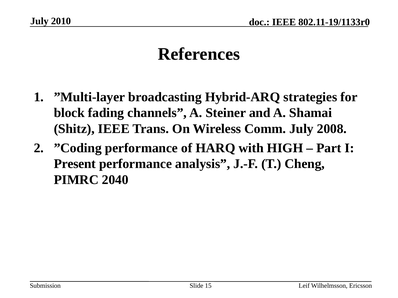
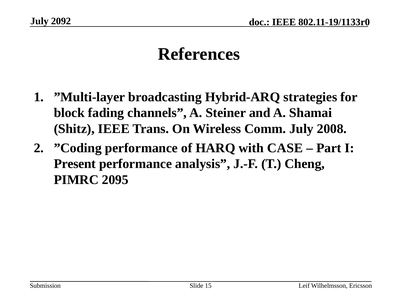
2010: 2010 -> 2092
HIGH: HIGH -> CASE
2040: 2040 -> 2095
